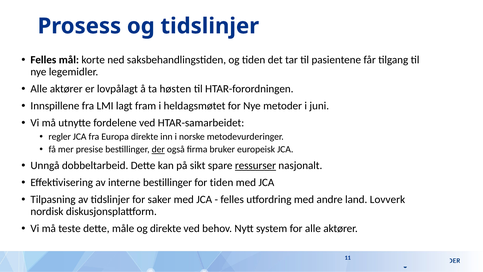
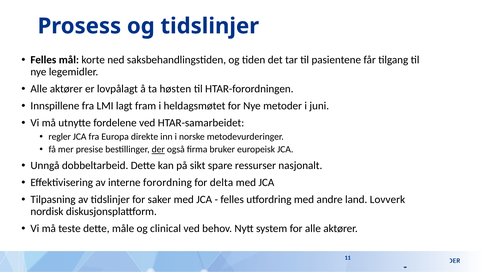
ressurser underline: present -> none
interne bestillinger: bestillinger -> forordning
for tiden: tiden -> delta
og direkte: direkte -> clinical
